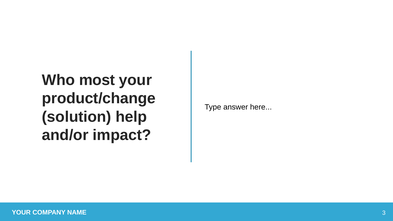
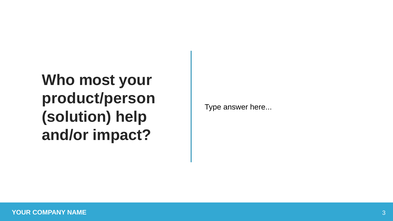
product/change: product/change -> product/person
